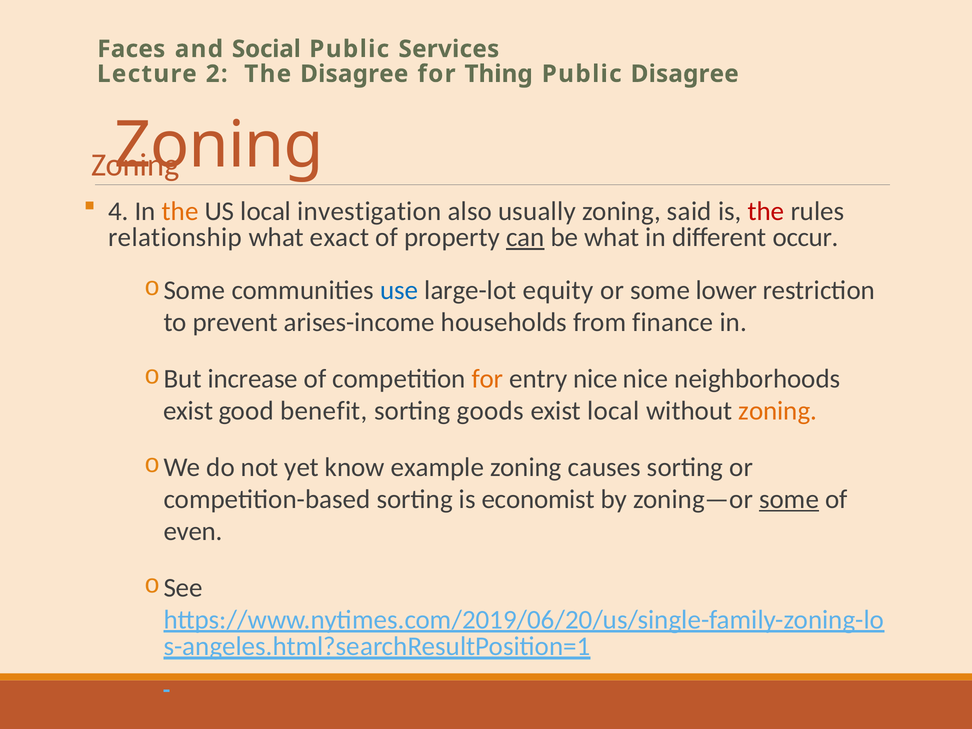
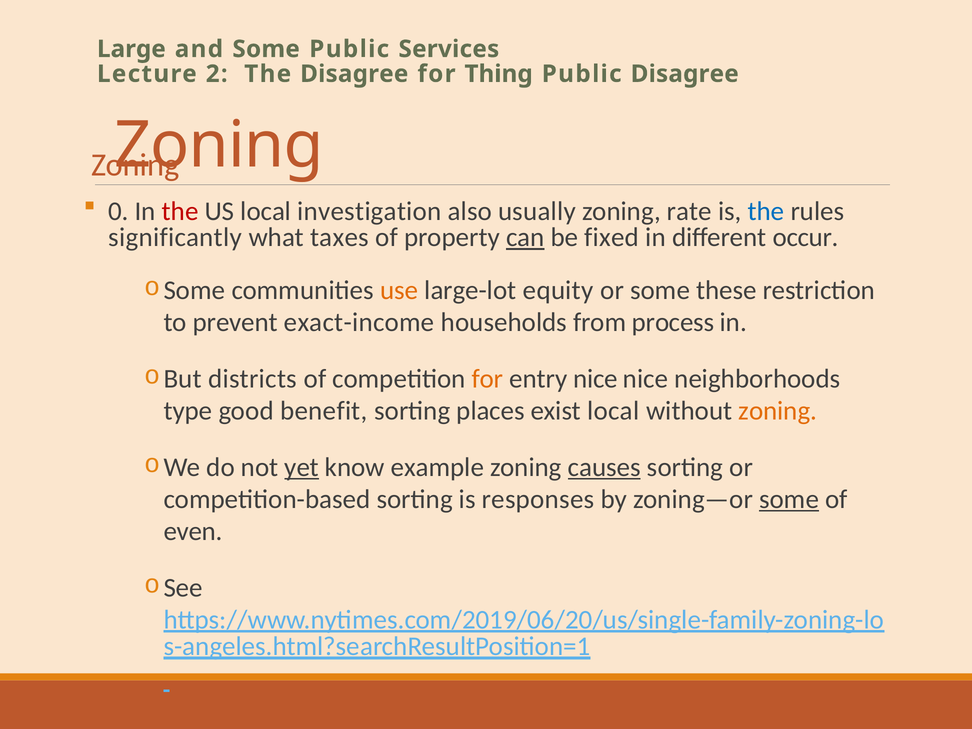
Faces: Faces -> Large
and Social: Social -> Some
4: 4 -> 0
the at (180, 211) colour: orange -> red
said: said -> rate
the at (766, 211) colour: red -> blue
relationship: relationship -> significantly
exact: exact -> taxes
be what: what -> fixed
use colour: blue -> orange
lower: lower -> these
arises-income: arises-income -> exact-income
finance: finance -> process
increase: increase -> districts
exist at (188, 411): exist -> type
goods: goods -> places
yet underline: none -> present
causes underline: none -> present
economist: economist -> responses
